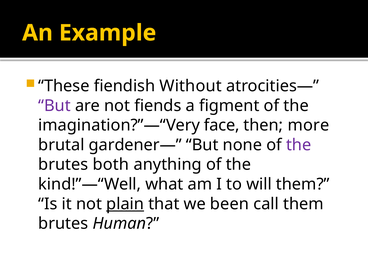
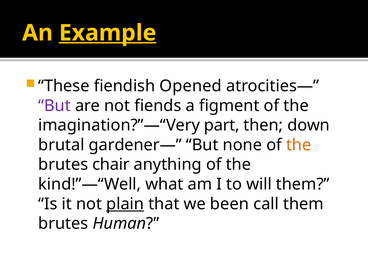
Example underline: none -> present
Without: Without -> Opened
face: face -> part
more: more -> down
the at (299, 145) colour: purple -> orange
both: both -> chair
